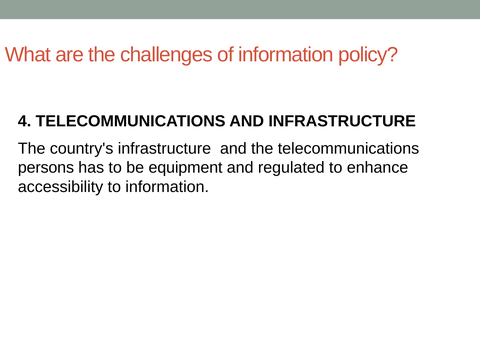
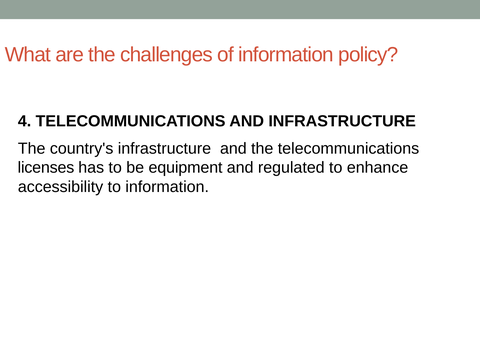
persons: persons -> licenses
